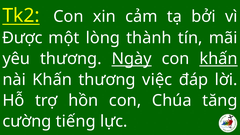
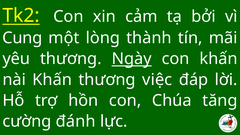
Được: Được -> Cung
khấn at (219, 59) underline: present -> none
tiếng: tiếng -> đánh
